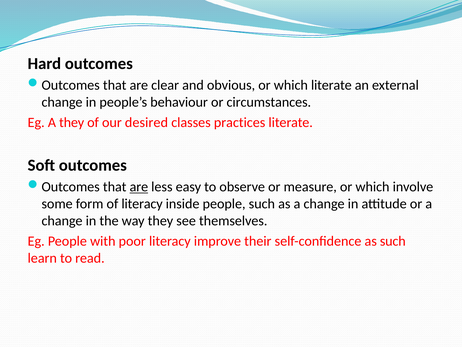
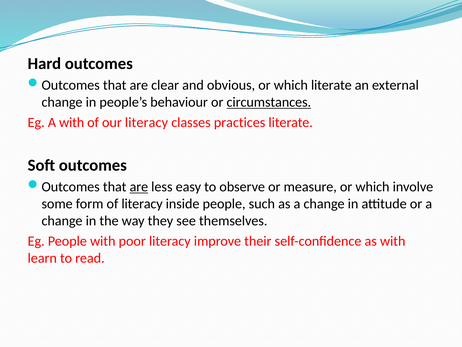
circumstances underline: none -> present
A they: they -> with
our desired: desired -> literacy
as such: such -> with
